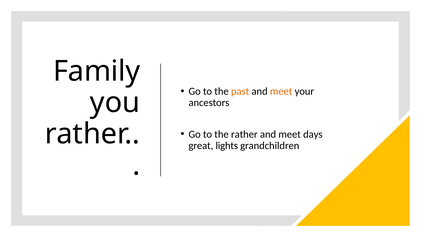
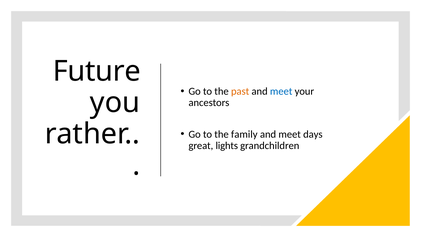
Family: Family -> Future
meet at (281, 91) colour: orange -> blue
the rather: rather -> family
